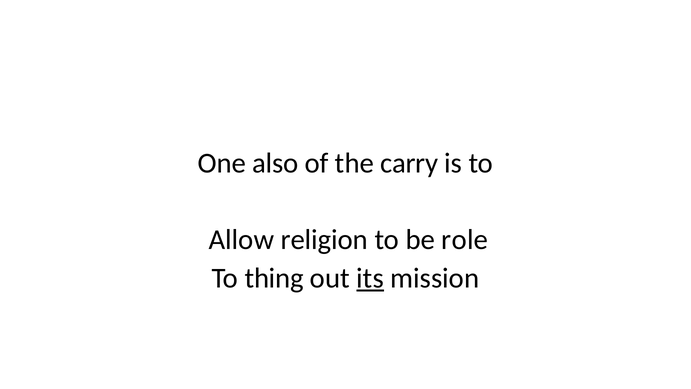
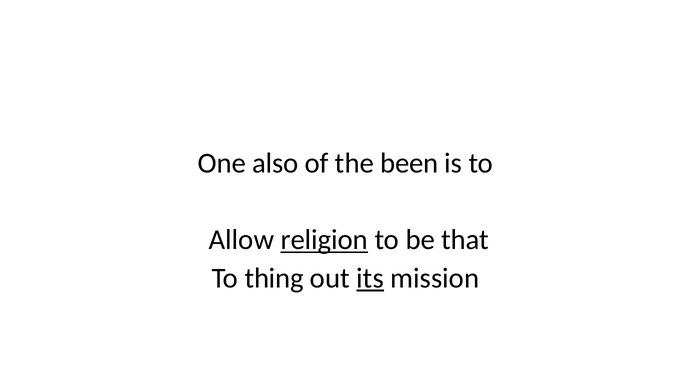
carry: carry -> been
religion underline: none -> present
role: role -> that
